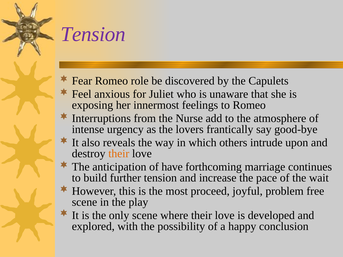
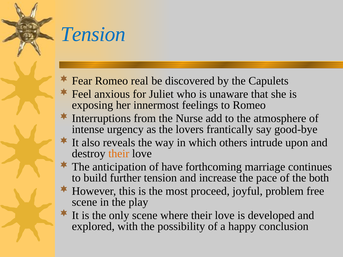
Tension at (93, 34) colour: purple -> blue
role: role -> real
wait: wait -> both
